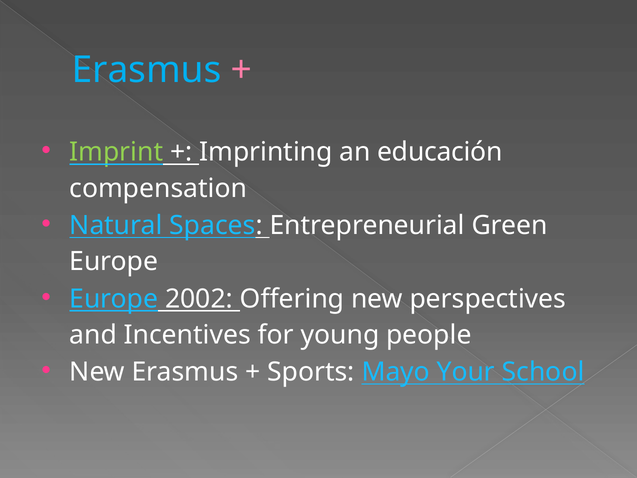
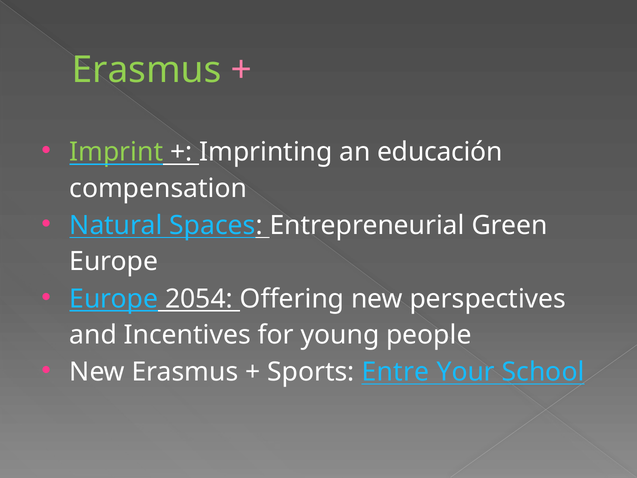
Erasmus at (147, 70) colour: light blue -> light green
2002: 2002 -> 2054
Mayo: Mayo -> Entre
